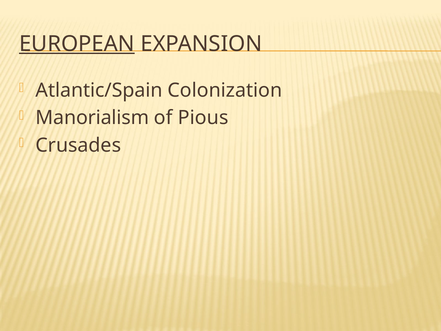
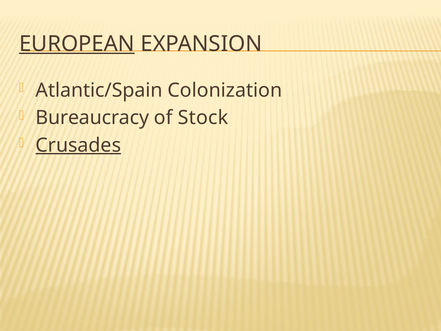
Manorialism: Manorialism -> Bureaucracy
Pious: Pious -> Stock
Crusades underline: none -> present
